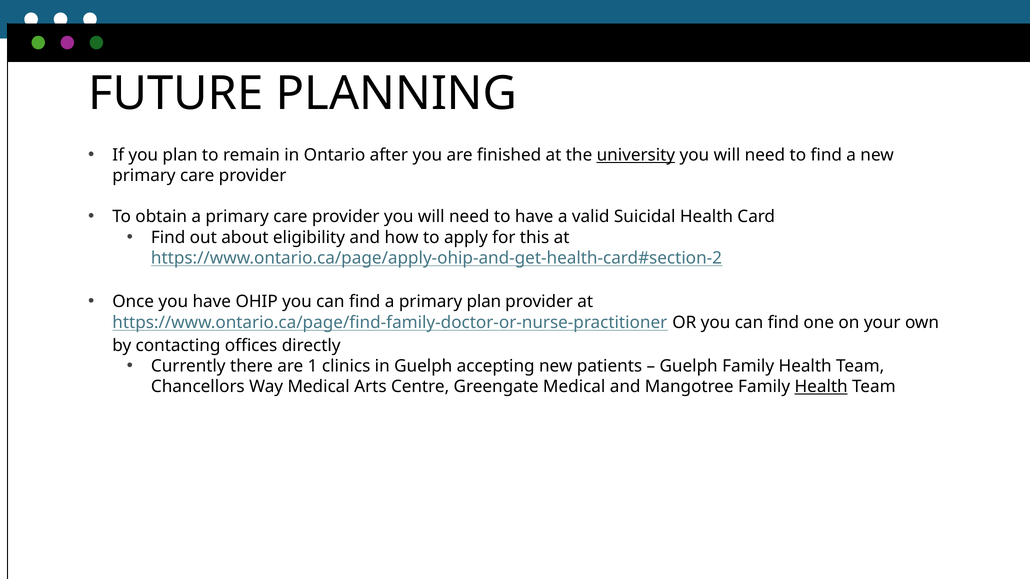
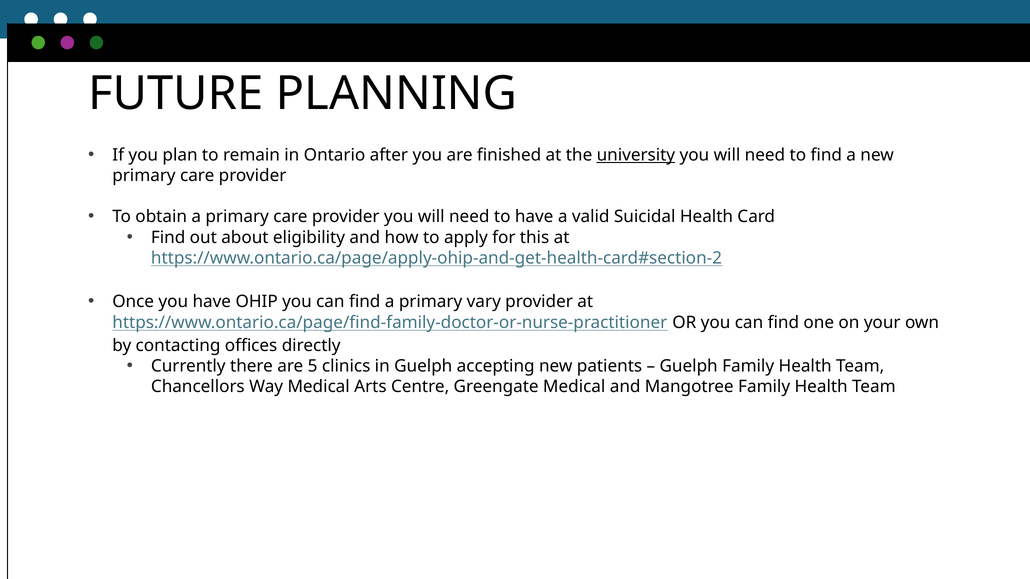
primary plan: plan -> vary
1: 1 -> 5
Health at (821, 387) underline: present -> none
